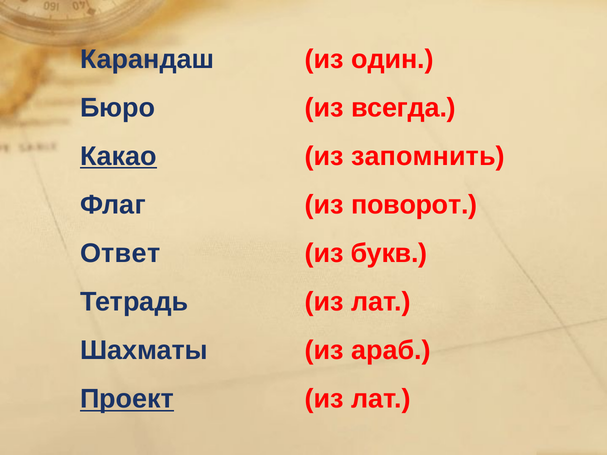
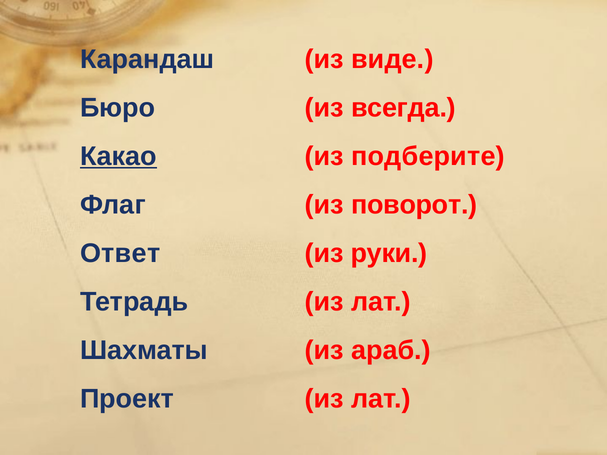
один: один -> виде
запомнить: запомнить -> подберите
букв: букв -> руки
Проект underline: present -> none
